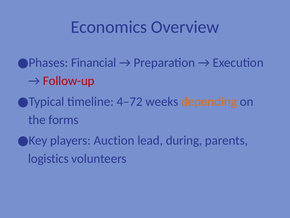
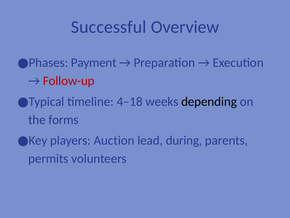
Economics: Economics -> Successful
Financial: Financial -> Payment
4–72: 4–72 -> 4–18
depending colour: orange -> black
logistics: logistics -> permits
